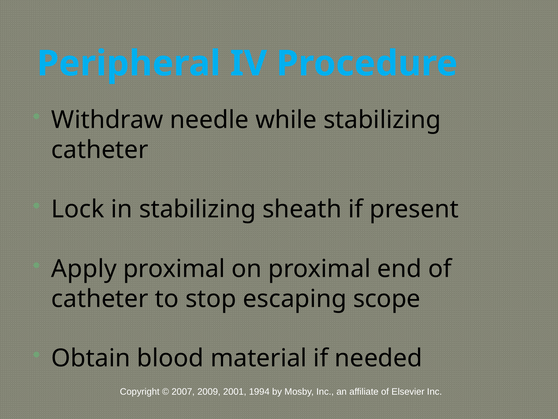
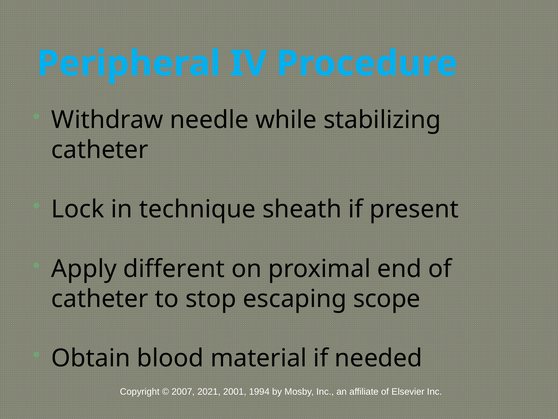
in stabilizing: stabilizing -> technique
Apply proximal: proximal -> different
2009: 2009 -> 2021
